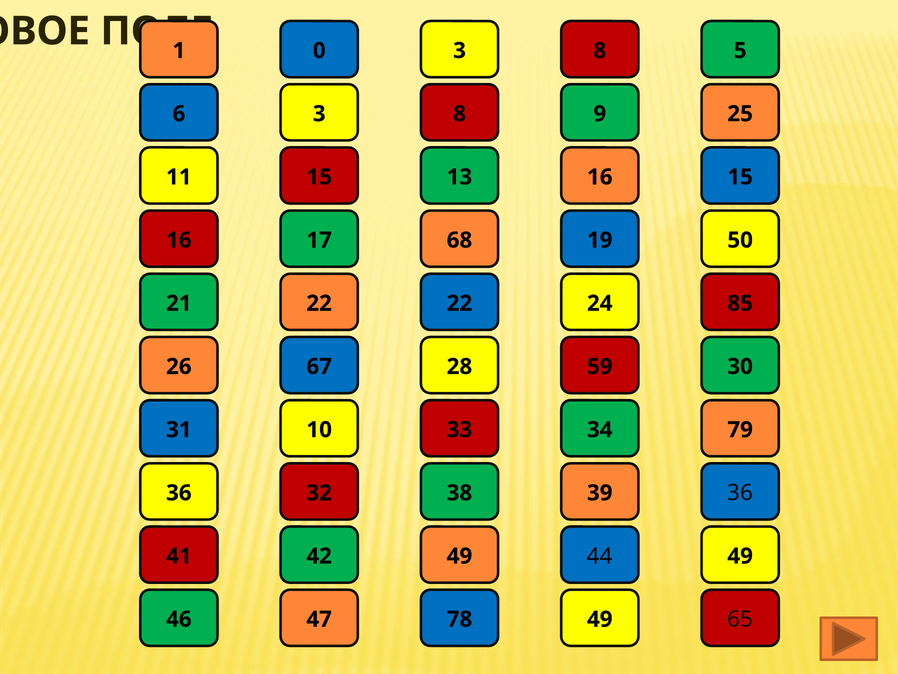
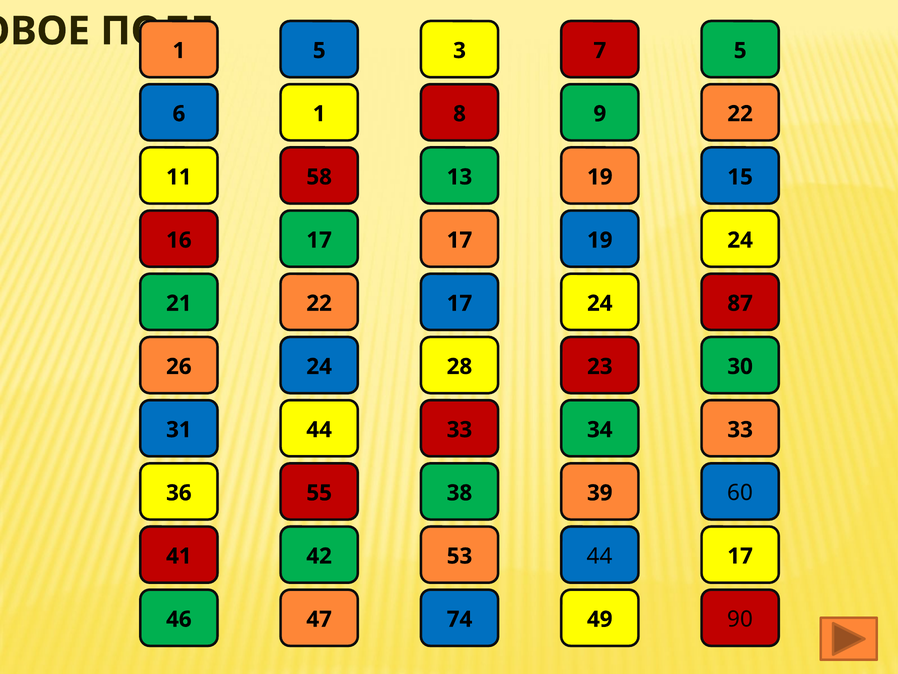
0 at (319, 51): 0 -> 5
8 at (600, 51): 8 -> 7
6 3: 3 -> 1
9 25: 25 -> 22
11 15: 15 -> 58
13 16: 16 -> 19
17 68: 68 -> 17
19 50: 50 -> 24
22 22: 22 -> 17
85: 85 -> 87
26 67: 67 -> 24
59: 59 -> 23
31 10: 10 -> 44
34 79: 79 -> 33
32: 32 -> 55
39 36: 36 -> 60
42 49: 49 -> 53
44 49: 49 -> 17
78: 78 -> 74
65: 65 -> 90
